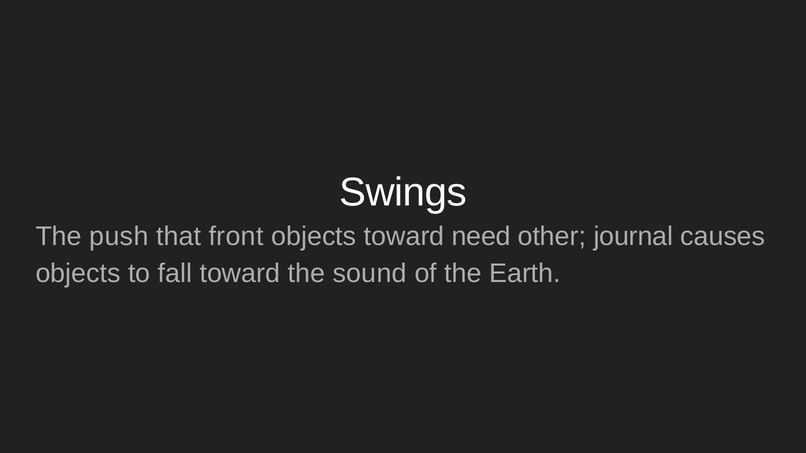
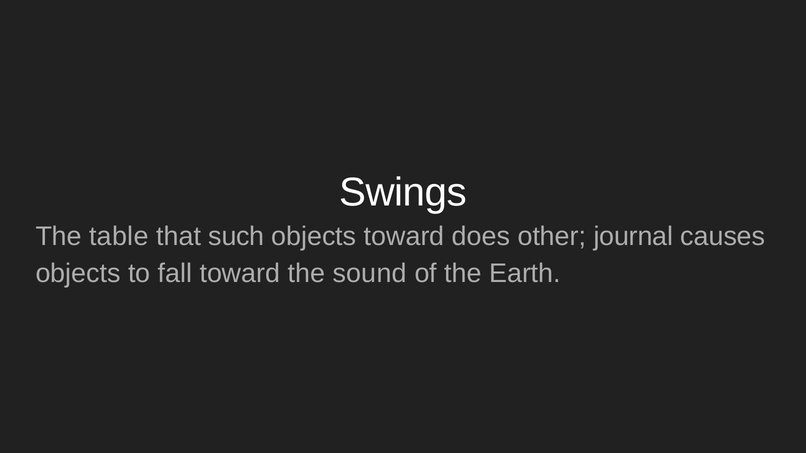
push: push -> table
front: front -> such
need: need -> does
